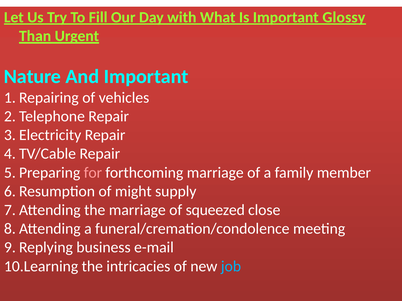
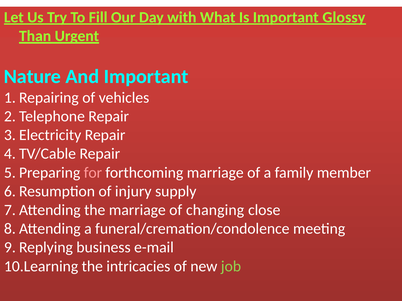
might: might -> injury
squeezed: squeezed -> changing
job colour: light blue -> light green
